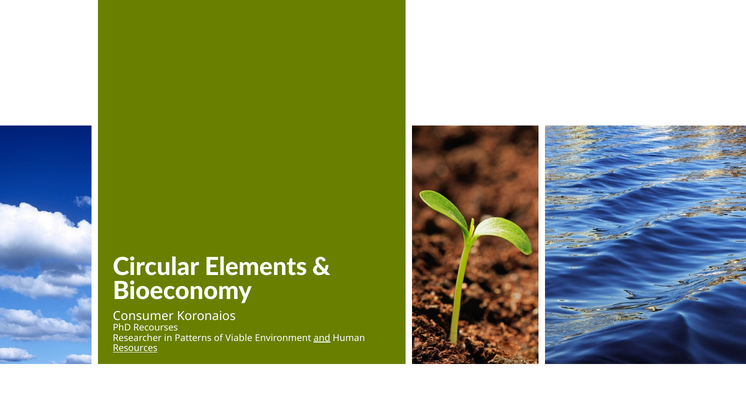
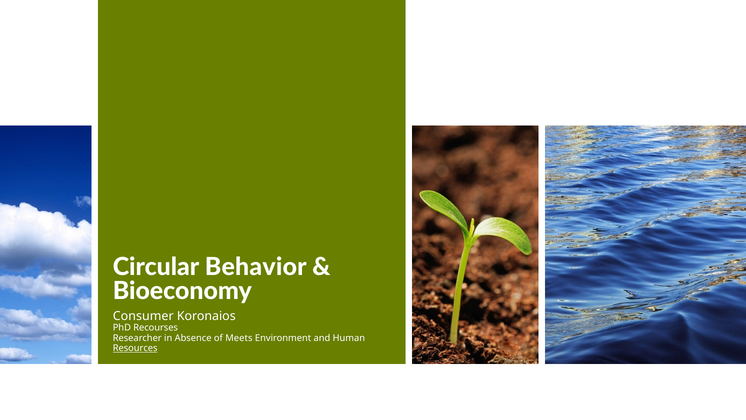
Elements: Elements -> Behavior
Patterns: Patterns -> Absence
Viable: Viable -> Meets
and underline: present -> none
